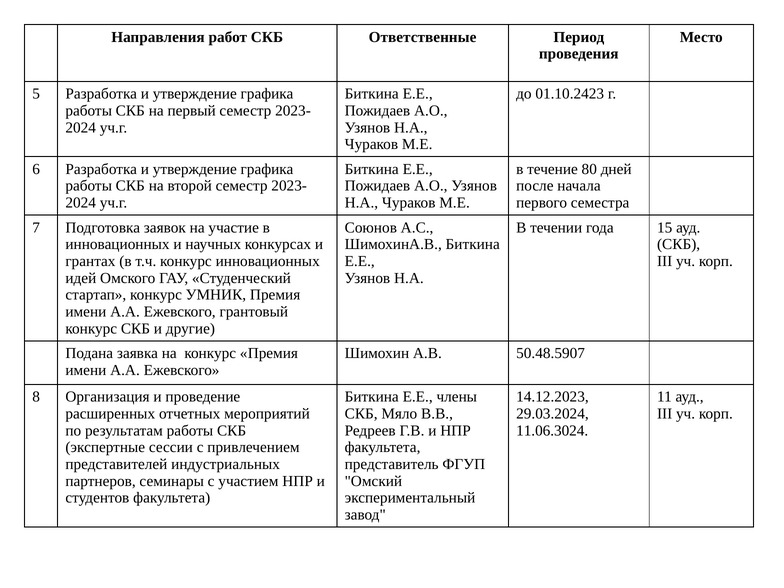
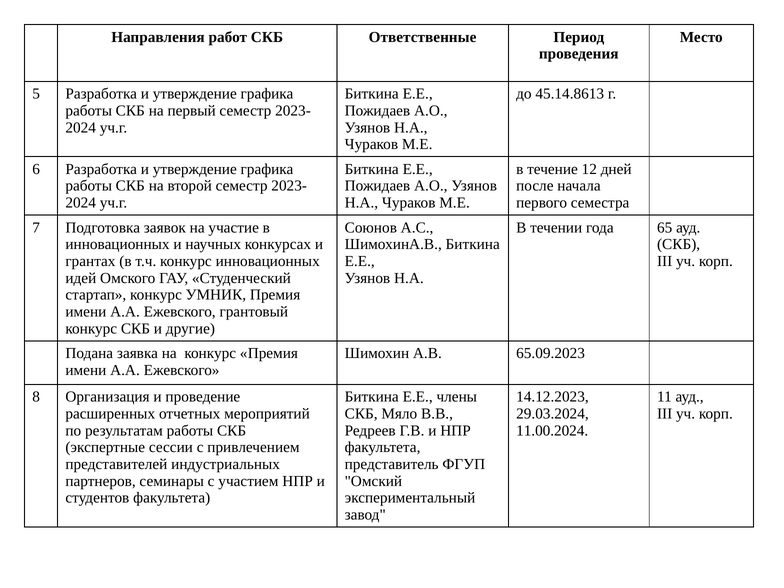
01.10.2423: 01.10.2423 -> 45.14.8613
80: 80 -> 12
15: 15 -> 65
50.48.5907: 50.48.5907 -> 65.09.2023
11.06.3024: 11.06.3024 -> 11.00.2024
